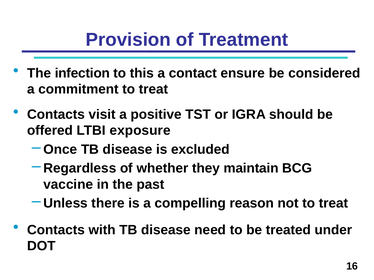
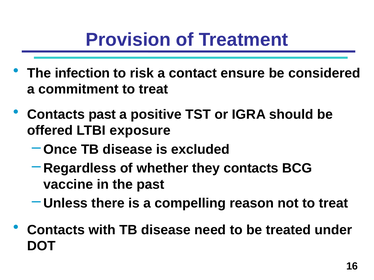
this: this -> risk
Contacts visit: visit -> past
they maintain: maintain -> contacts
